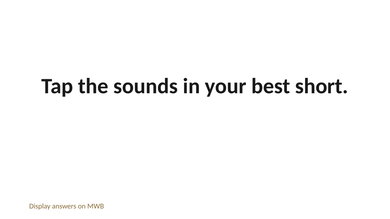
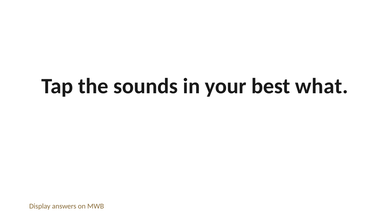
short: short -> what
